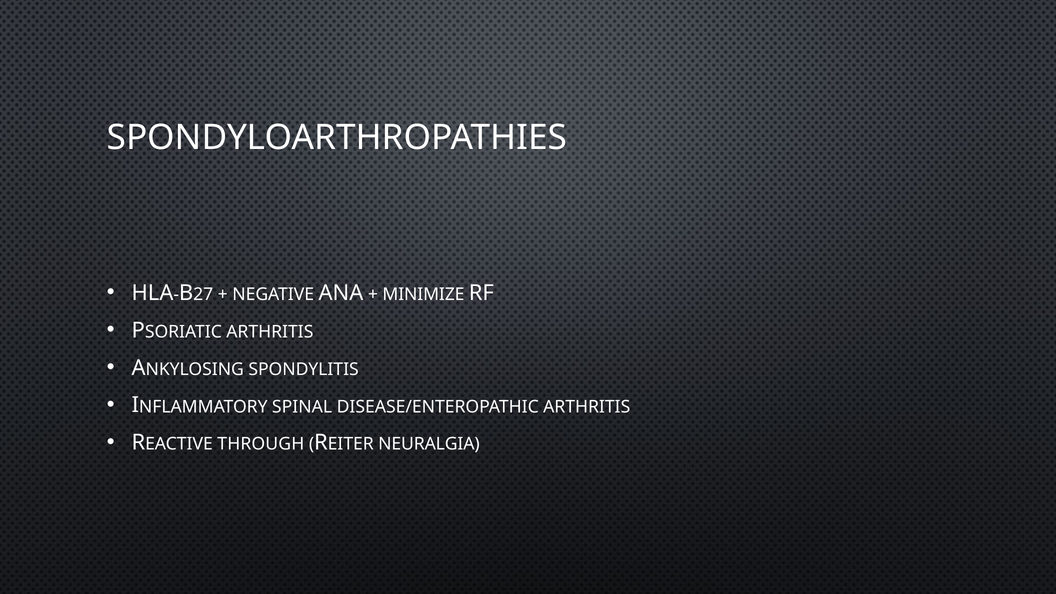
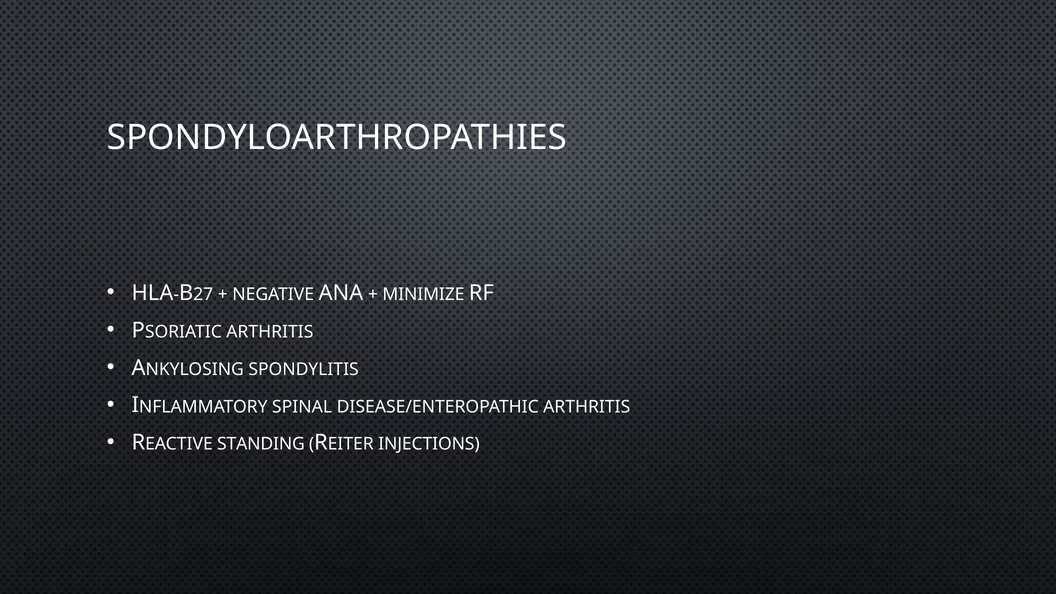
THROUGH: THROUGH -> STANDING
NEURALGIA: NEURALGIA -> INJECTIONS
